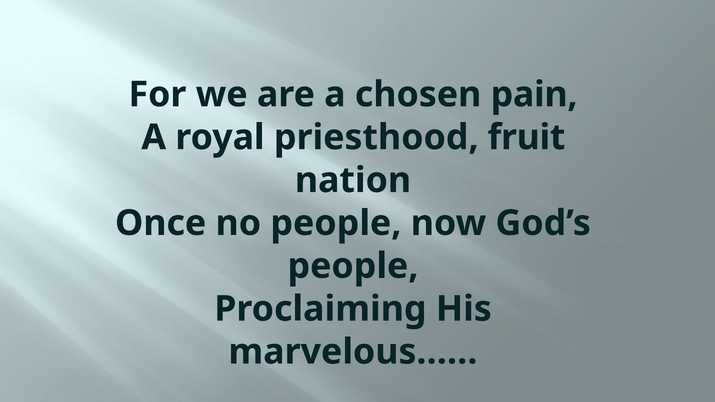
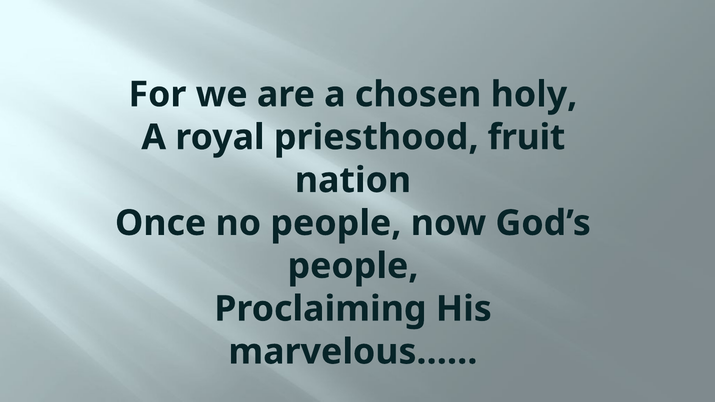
pain: pain -> holy
